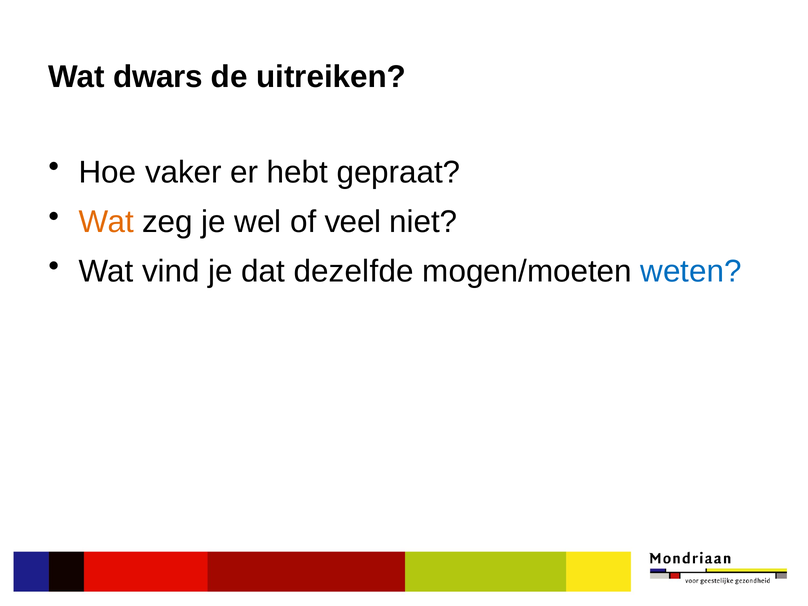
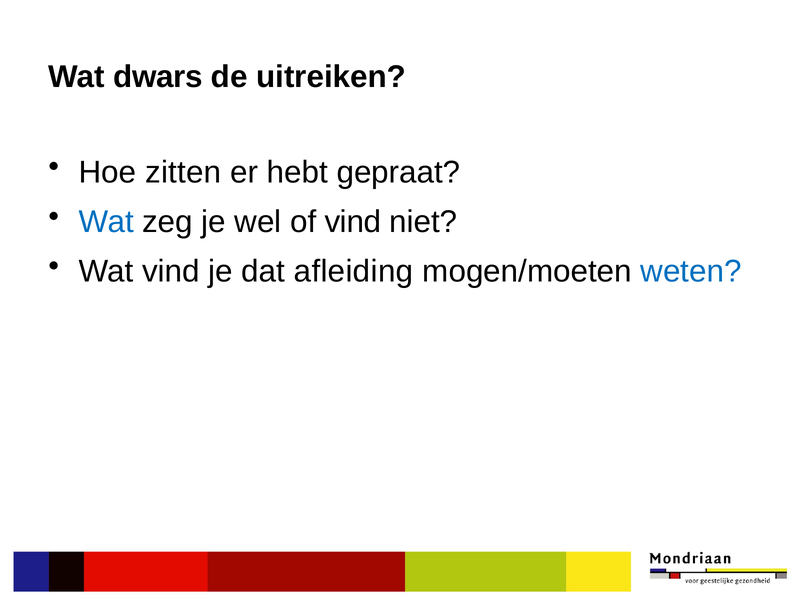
vaker: vaker -> zitten
Wat at (106, 222) colour: orange -> blue
of veel: veel -> vind
dezelfde: dezelfde -> afleiding
